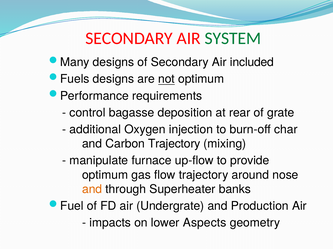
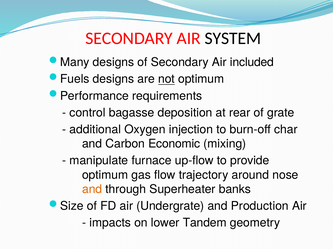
SYSTEM colour: green -> black
Carbon Trajectory: Trajectory -> Economic
Fuel: Fuel -> Size
Aspects: Aspects -> Tandem
